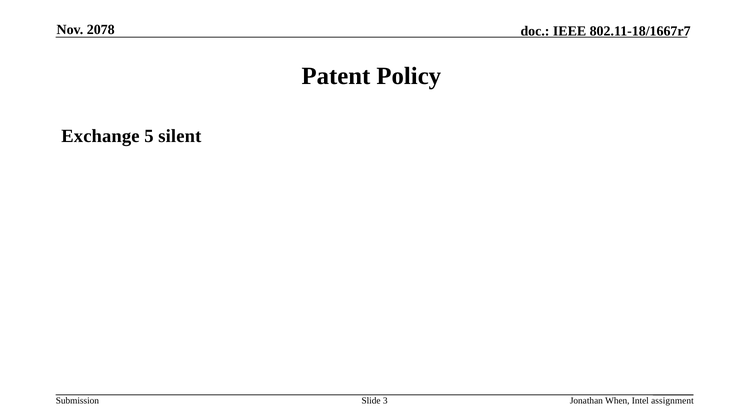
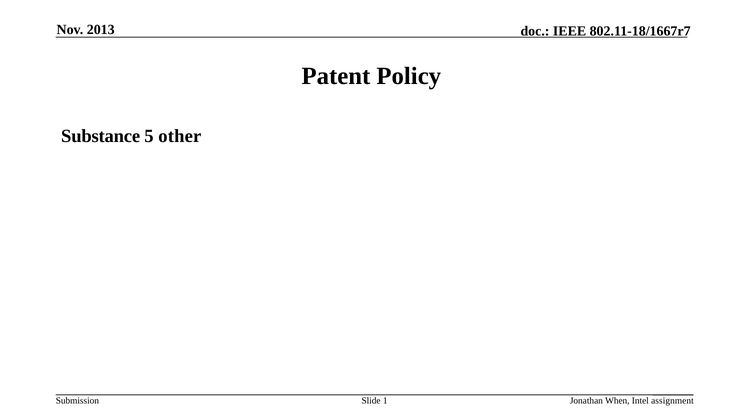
2078: 2078 -> 2013
Exchange: Exchange -> Substance
silent: silent -> other
3: 3 -> 1
